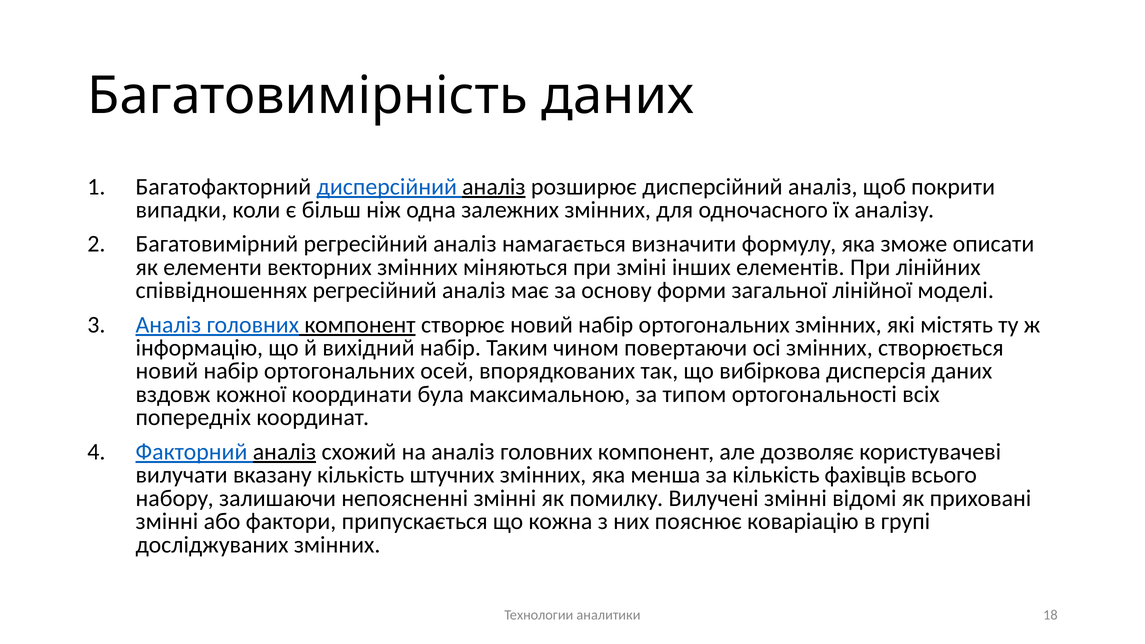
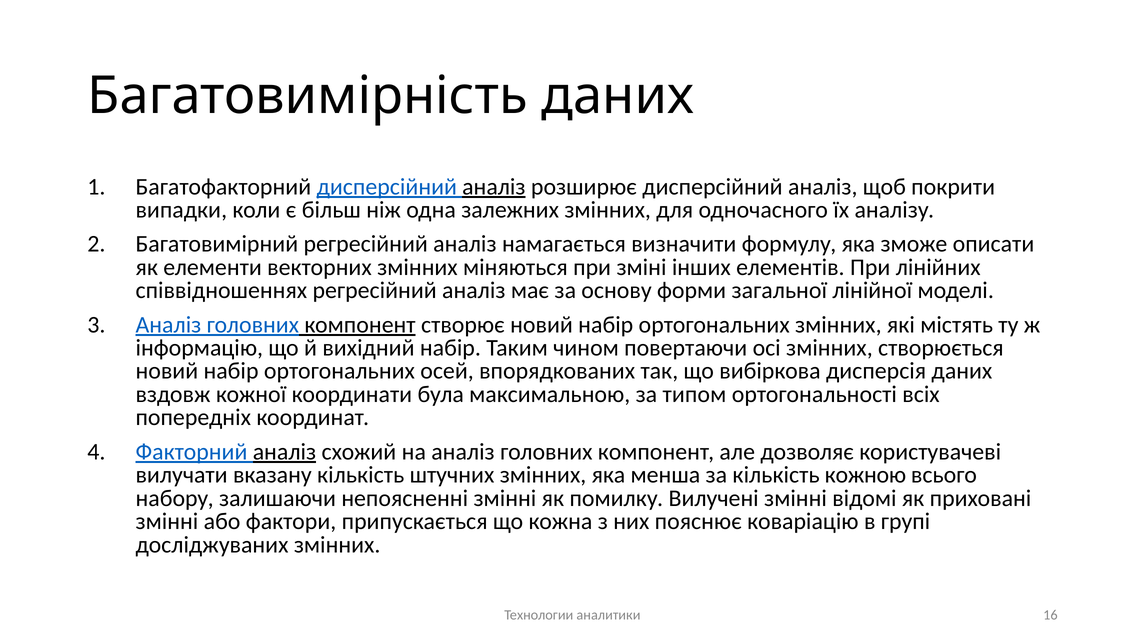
фахівців: фахівців -> кожною
18: 18 -> 16
